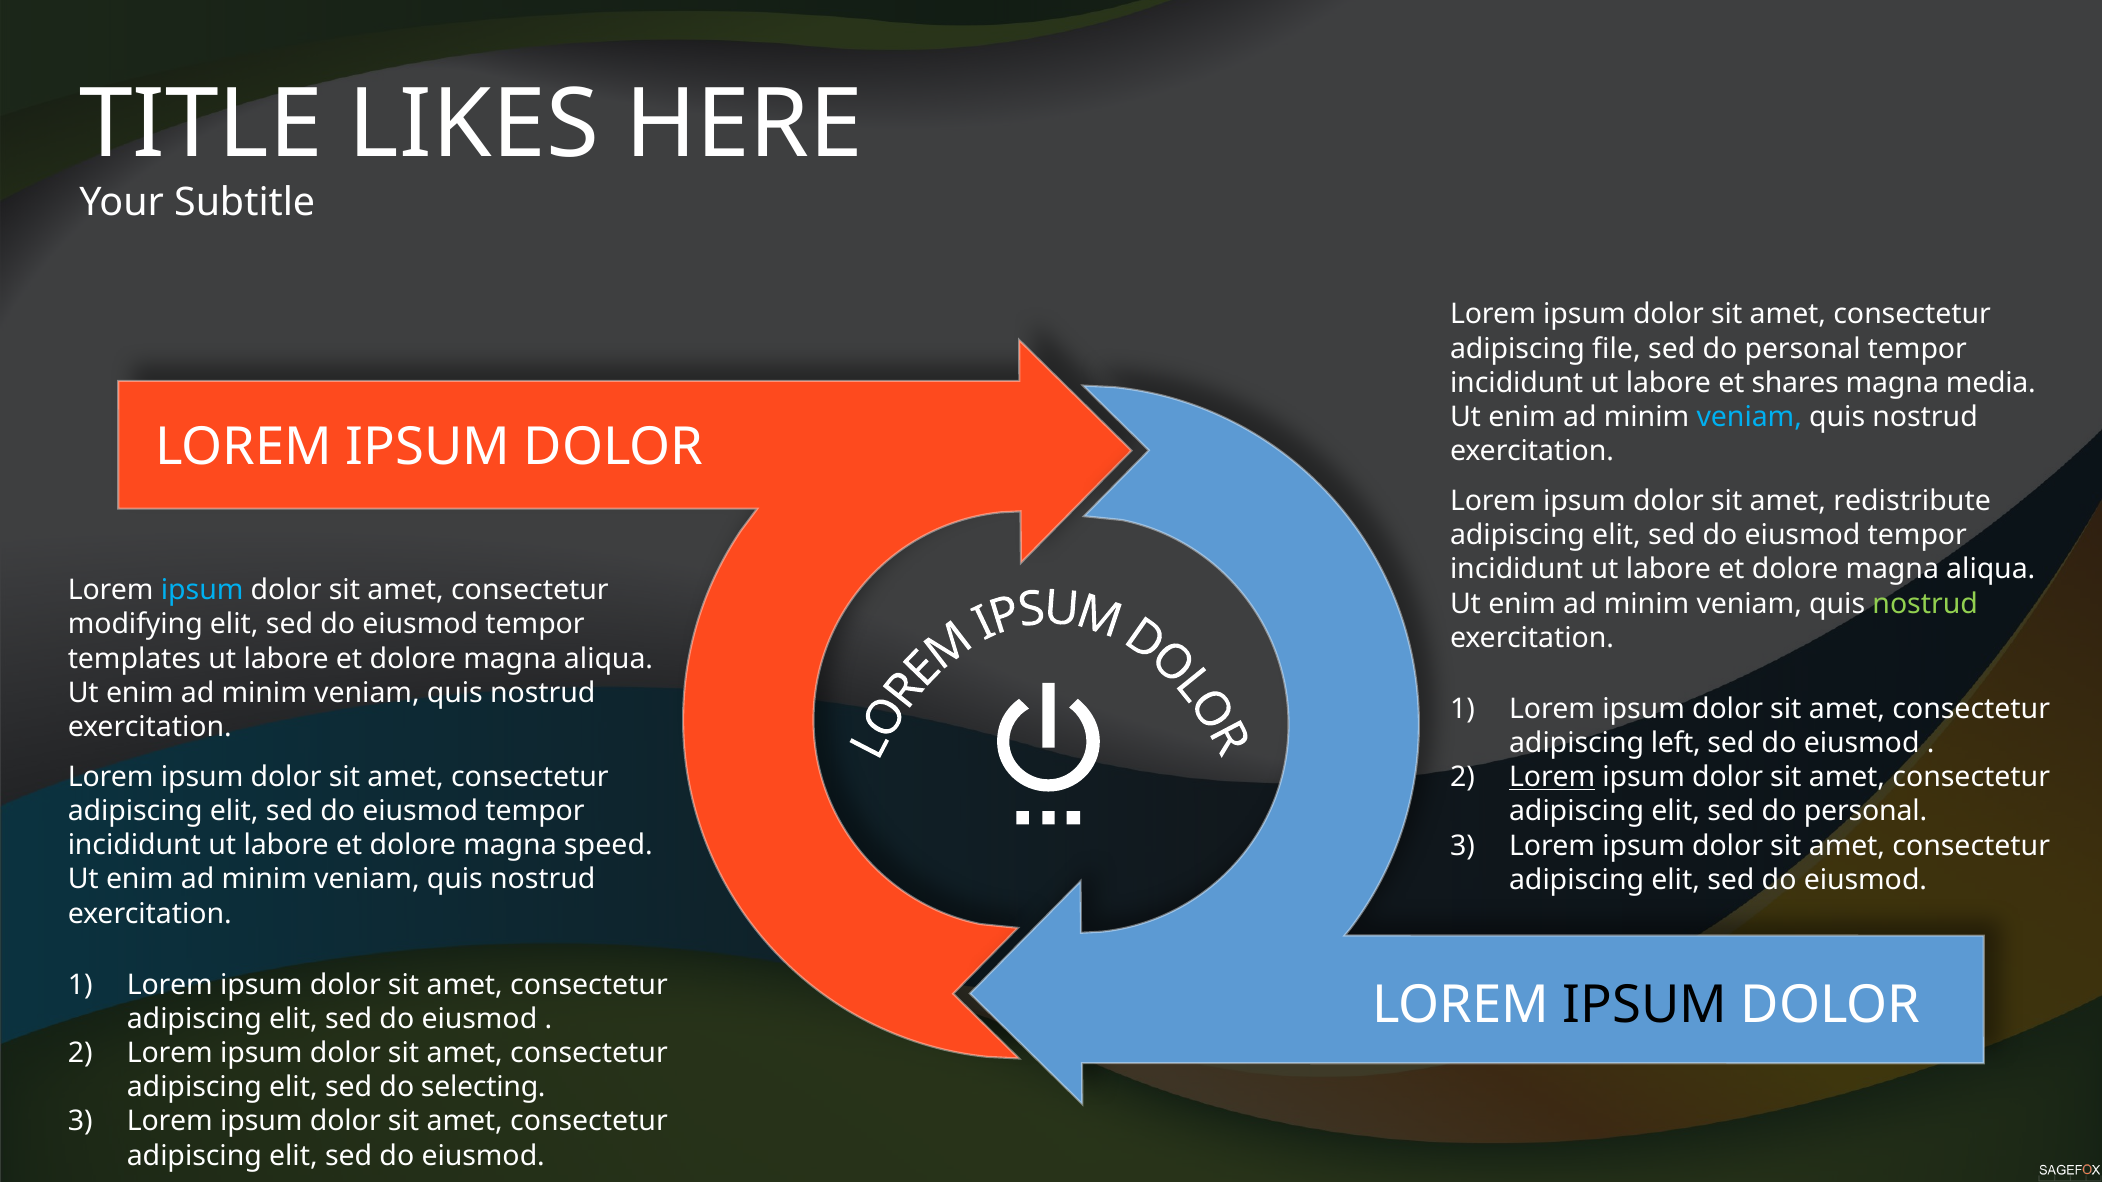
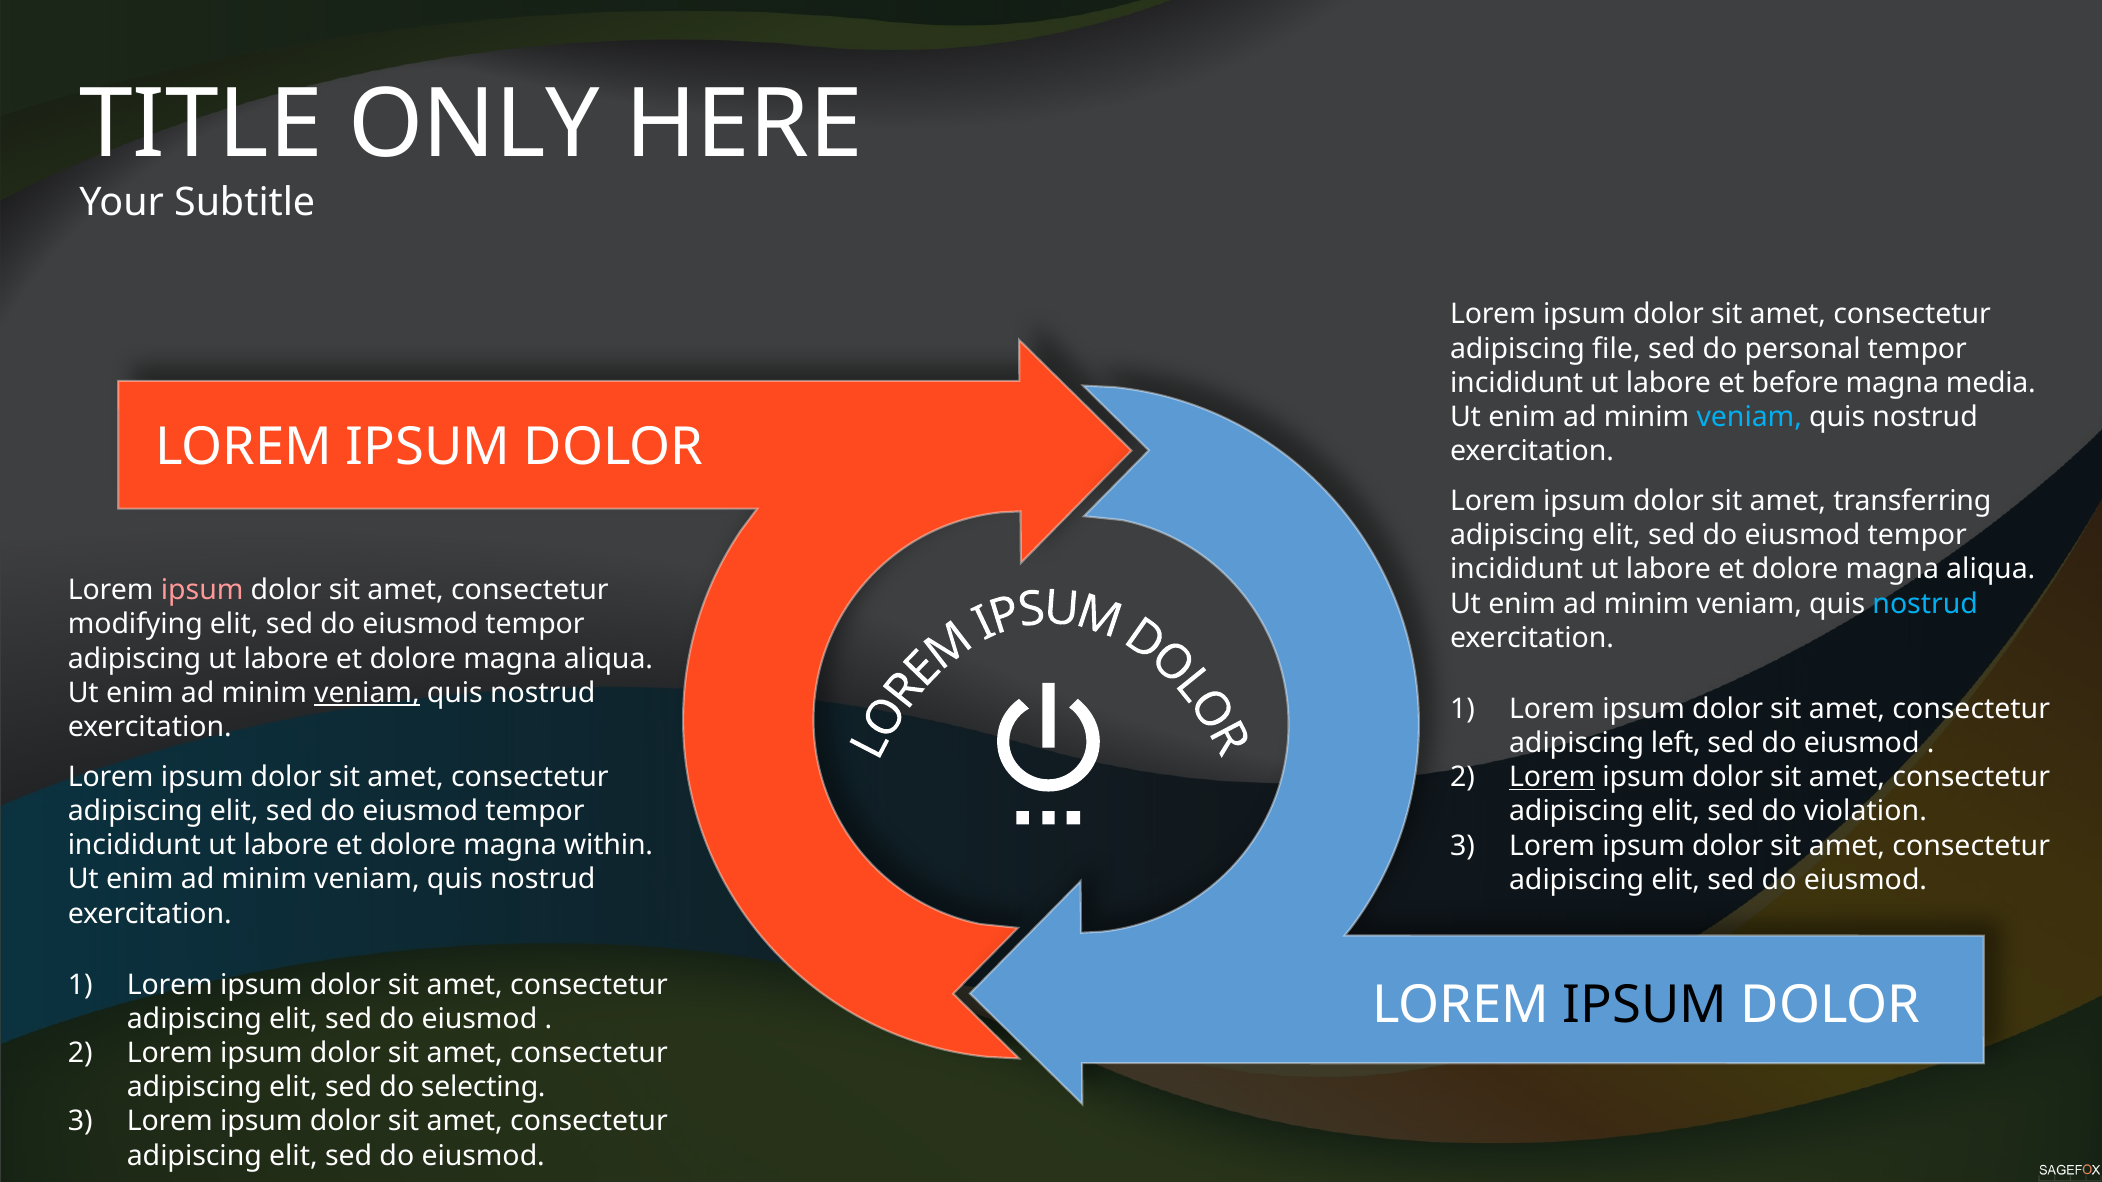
LIKES: LIKES -> ONLY
shares: shares -> before
redistribute: redistribute -> transferring
ipsum at (202, 590) colour: light blue -> pink
nostrud at (1925, 604) colour: light green -> light blue
templates at (134, 659): templates -> adipiscing
veniam at (367, 693) underline: none -> present
elit sed do personal: personal -> violation
speed: speed -> within
